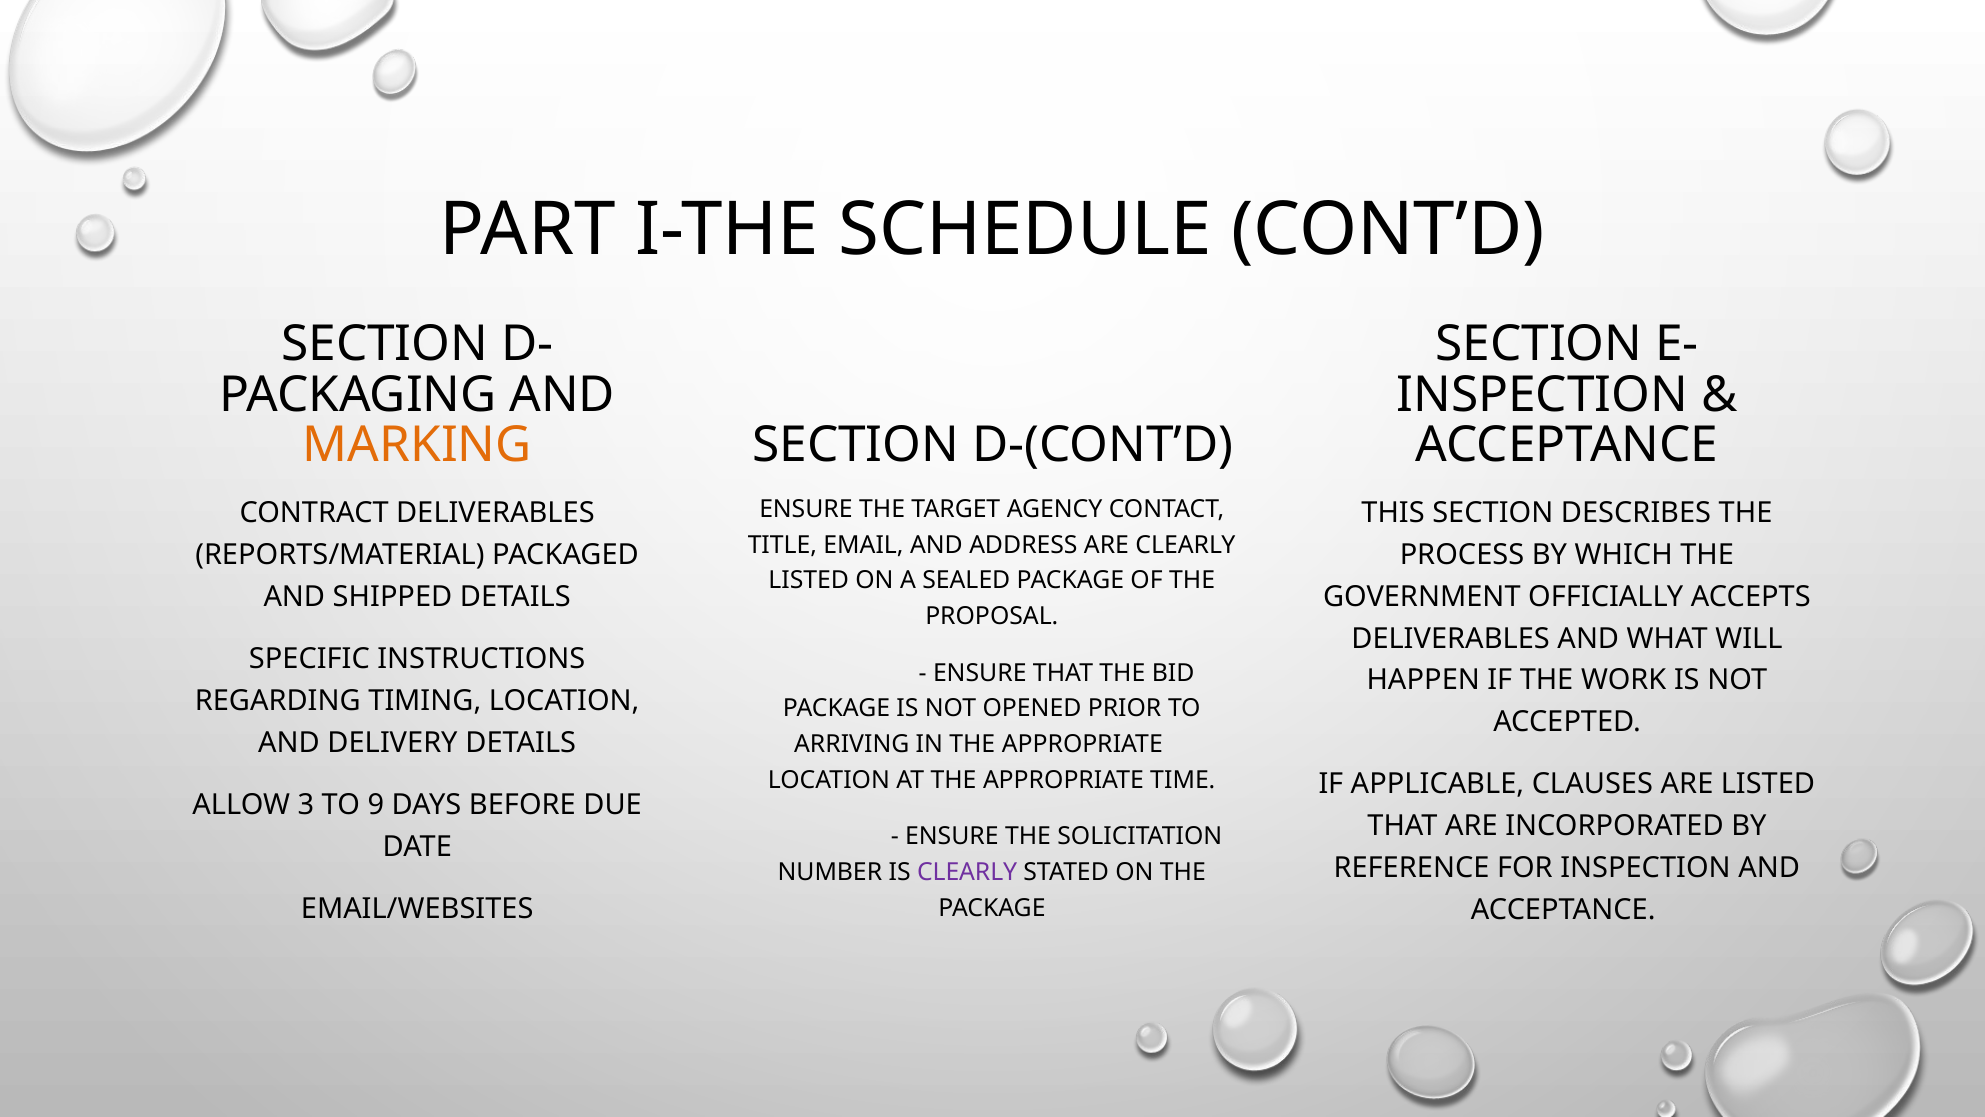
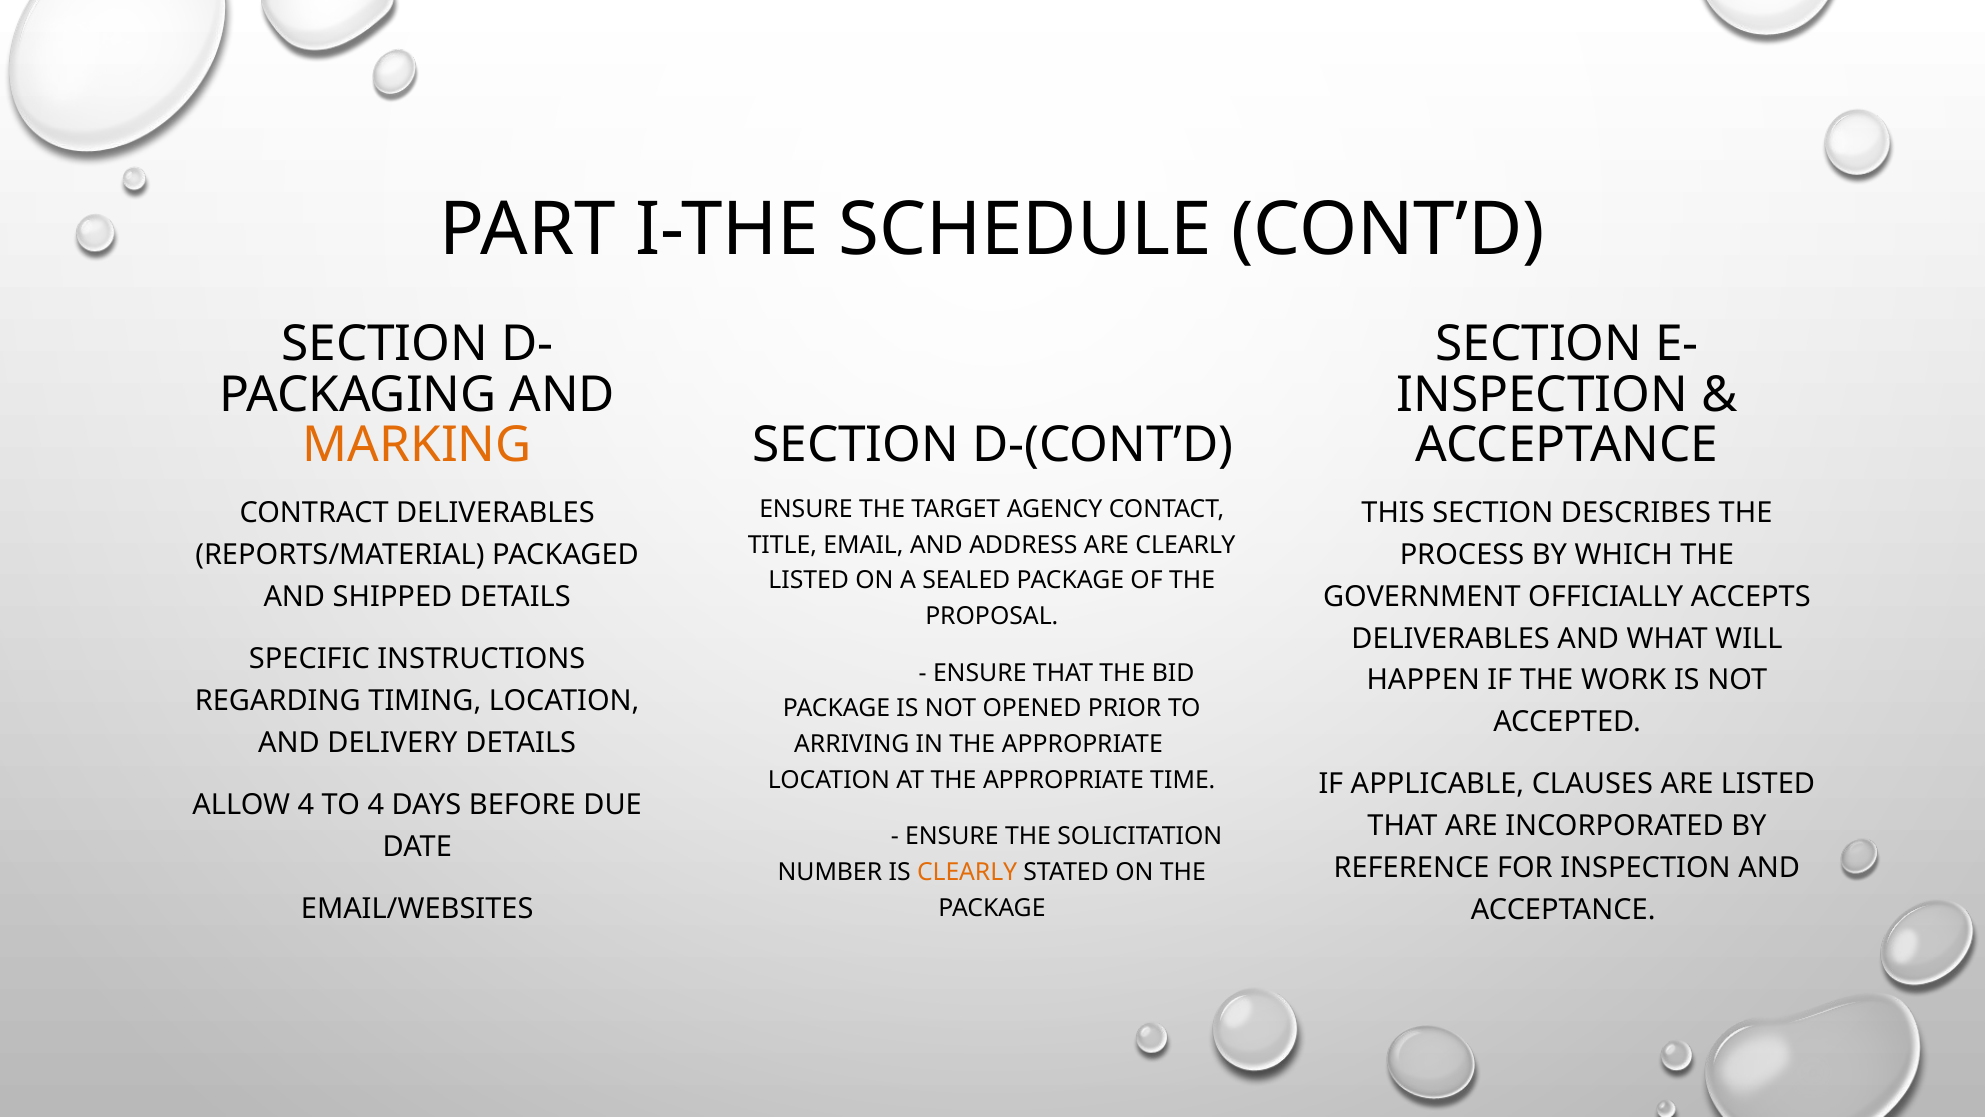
ALLOW 3: 3 -> 4
TO 9: 9 -> 4
CLEARLY at (967, 872) colour: purple -> orange
